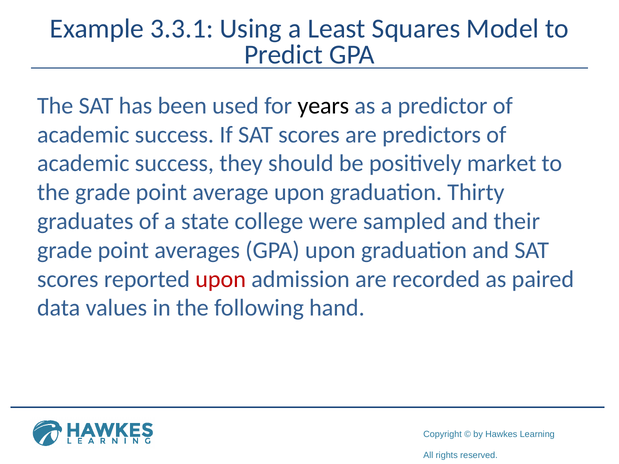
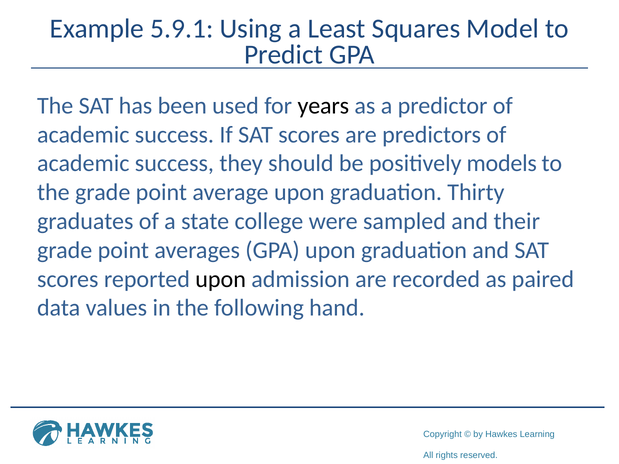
3.3.1: 3.3.1 -> 5.9.1
market: market -> models
upon at (221, 279) colour: red -> black
